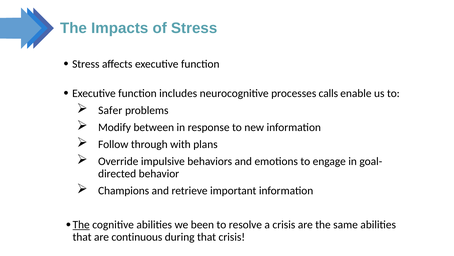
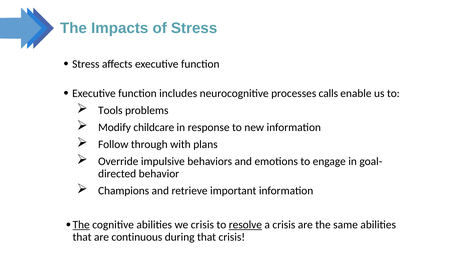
Safer: Safer -> Tools
between: between -> childcare
we been: been -> crisis
resolve underline: none -> present
